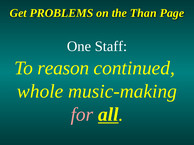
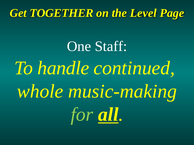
PROBLEMS: PROBLEMS -> TOGETHER
Than: Than -> Level
reason: reason -> handle
for colour: pink -> light green
